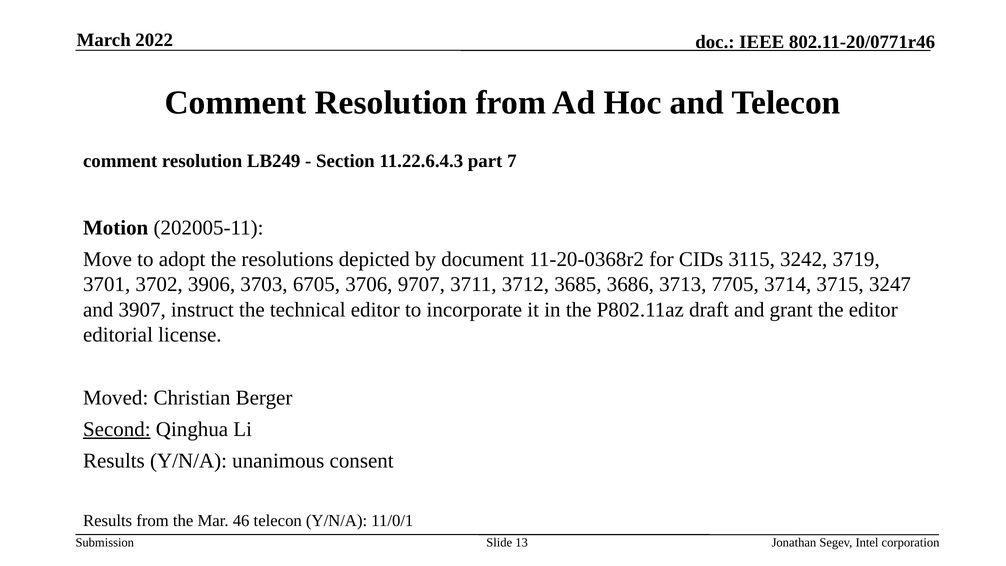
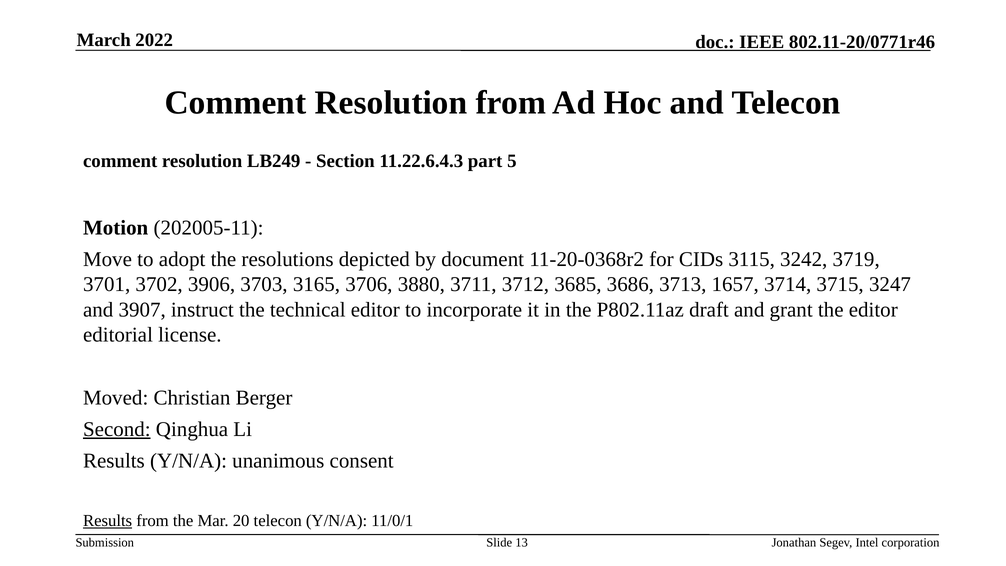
7: 7 -> 5
6705: 6705 -> 3165
9707: 9707 -> 3880
7705: 7705 -> 1657
Results at (108, 521) underline: none -> present
46: 46 -> 20
